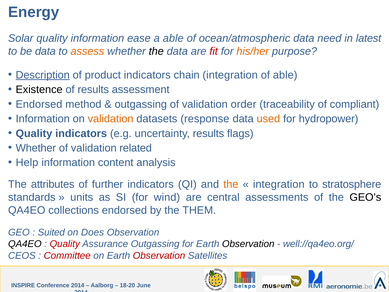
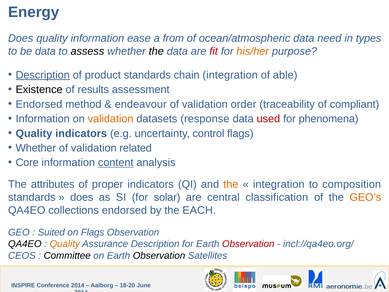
Solar at (21, 38): Solar -> Does
a able: able -> from
latest: latest -> types
assess colour: orange -> black
product indicators: indicators -> standards
outgassing at (141, 104): outgassing -> endeavour
used colour: orange -> red
hydropower: hydropower -> phenomena
uncertainty results: results -> control
Help: Help -> Core
content underline: none -> present
further: further -> proper
stratosphere: stratosphere -> composition
units at (82, 197): units -> does
wind: wind -> solar
assessments: assessments -> classification
GEO’s colour: black -> orange
THEM: THEM -> EACH
on Does: Does -> Flags
Quality at (65, 244) colour: red -> orange
Assurance Outgassing: Outgassing -> Description
Observation at (248, 244) colour: black -> red
well://qa4eo.org/: well://qa4eo.org/ -> incl://qa4eo.org/
Committee colour: red -> black
Observation at (159, 255) colour: red -> black
